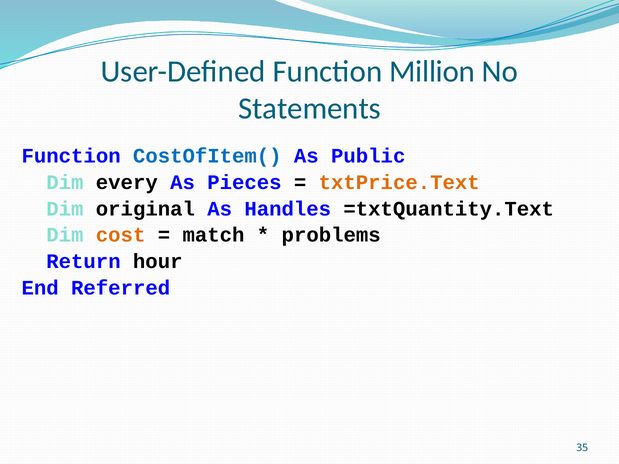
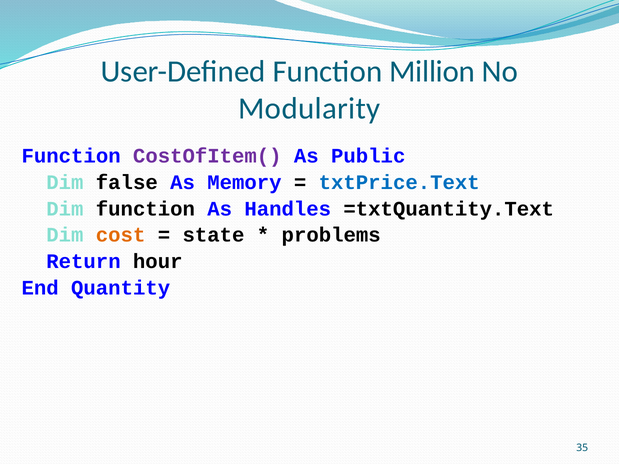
Statements: Statements -> Modularity
CostOfItem( colour: blue -> purple
every: every -> false
Pieces: Pieces -> Memory
txtPrice.Text colour: orange -> blue
Dim original: original -> function
match: match -> state
Referred: Referred -> Quantity
